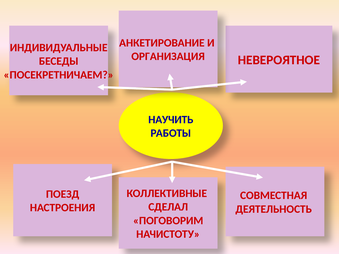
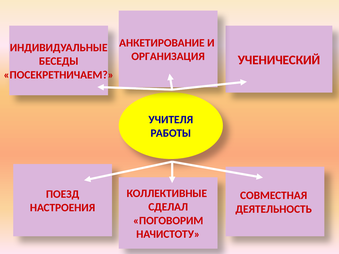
НЕВЕРОЯТНОЕ: НЕВЕРОЯТНОЕ -> УЧЕНИЧЕСКИЙ
НАУЧИТЬ: НАУЧИТЬ -> УЧИТЕЛЯ
